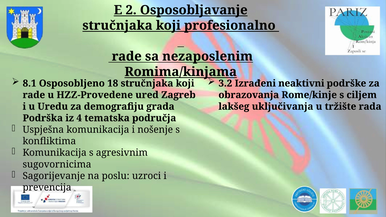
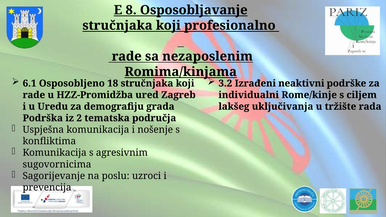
2: 2 -> 8
8.1: 8.1 -> 6.1
HZZ-Provedene: HZZ-Provedene -> HZZ-Promidžba
obrazovanja: obrazovanja -> individualni
4: 4 -> 2
